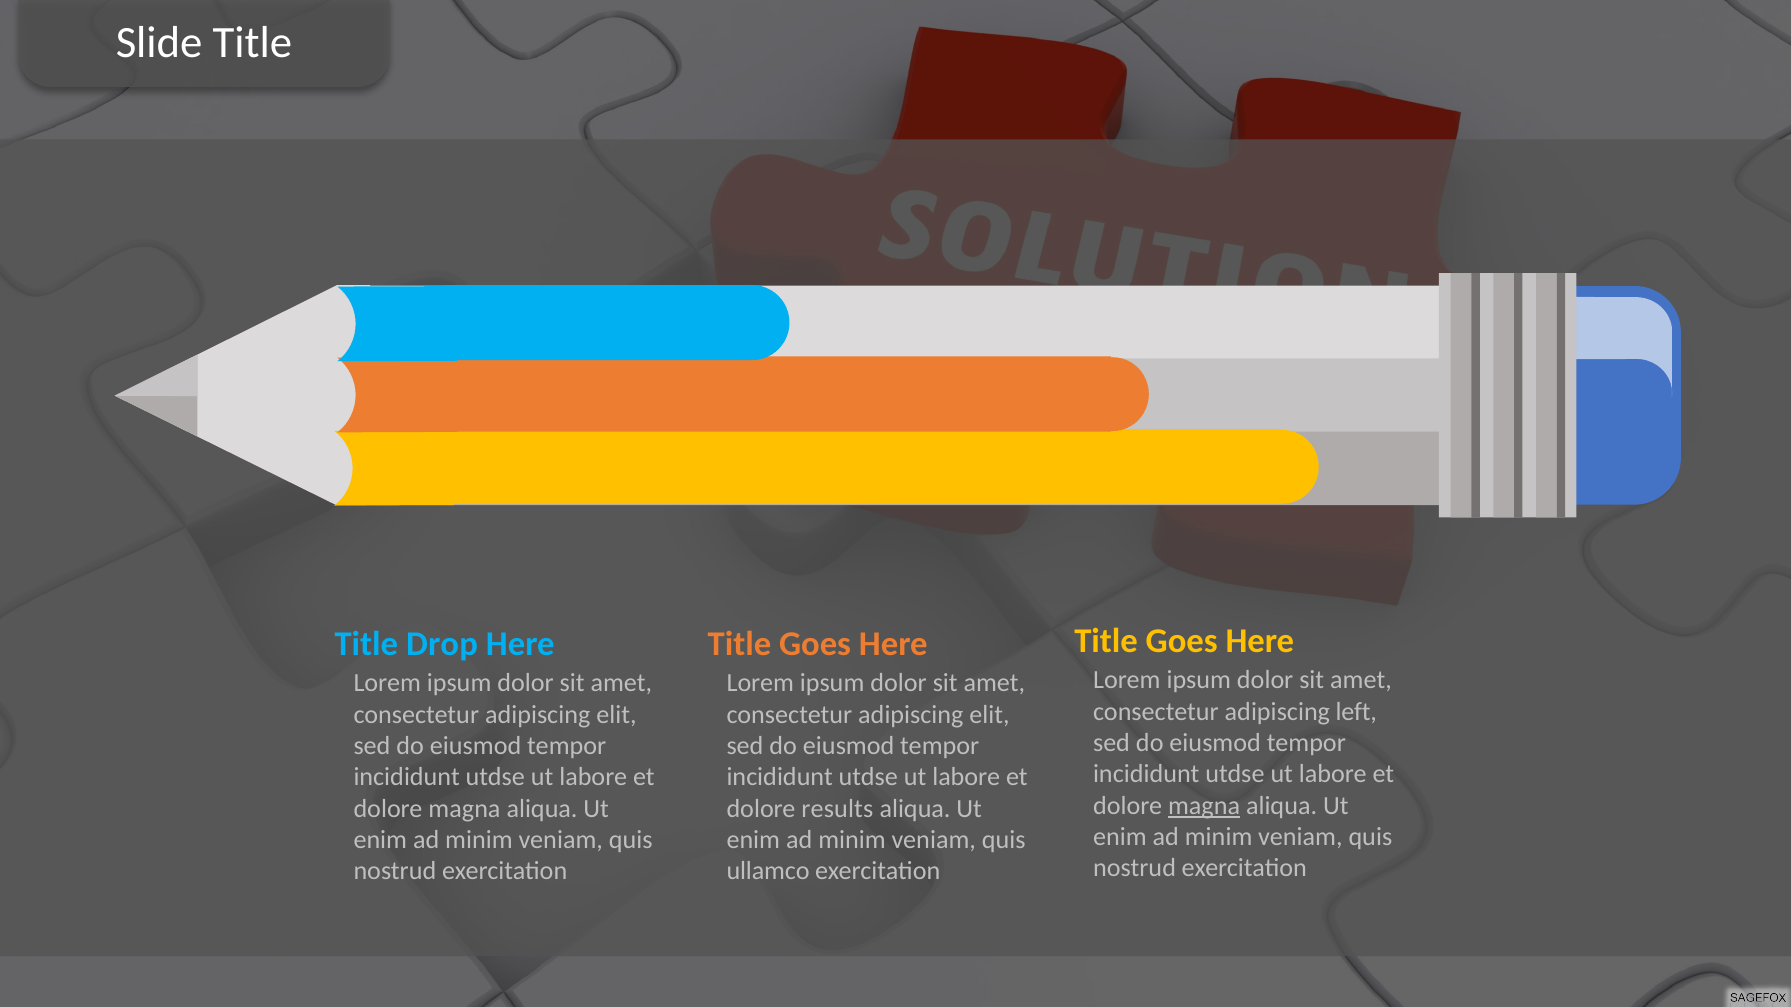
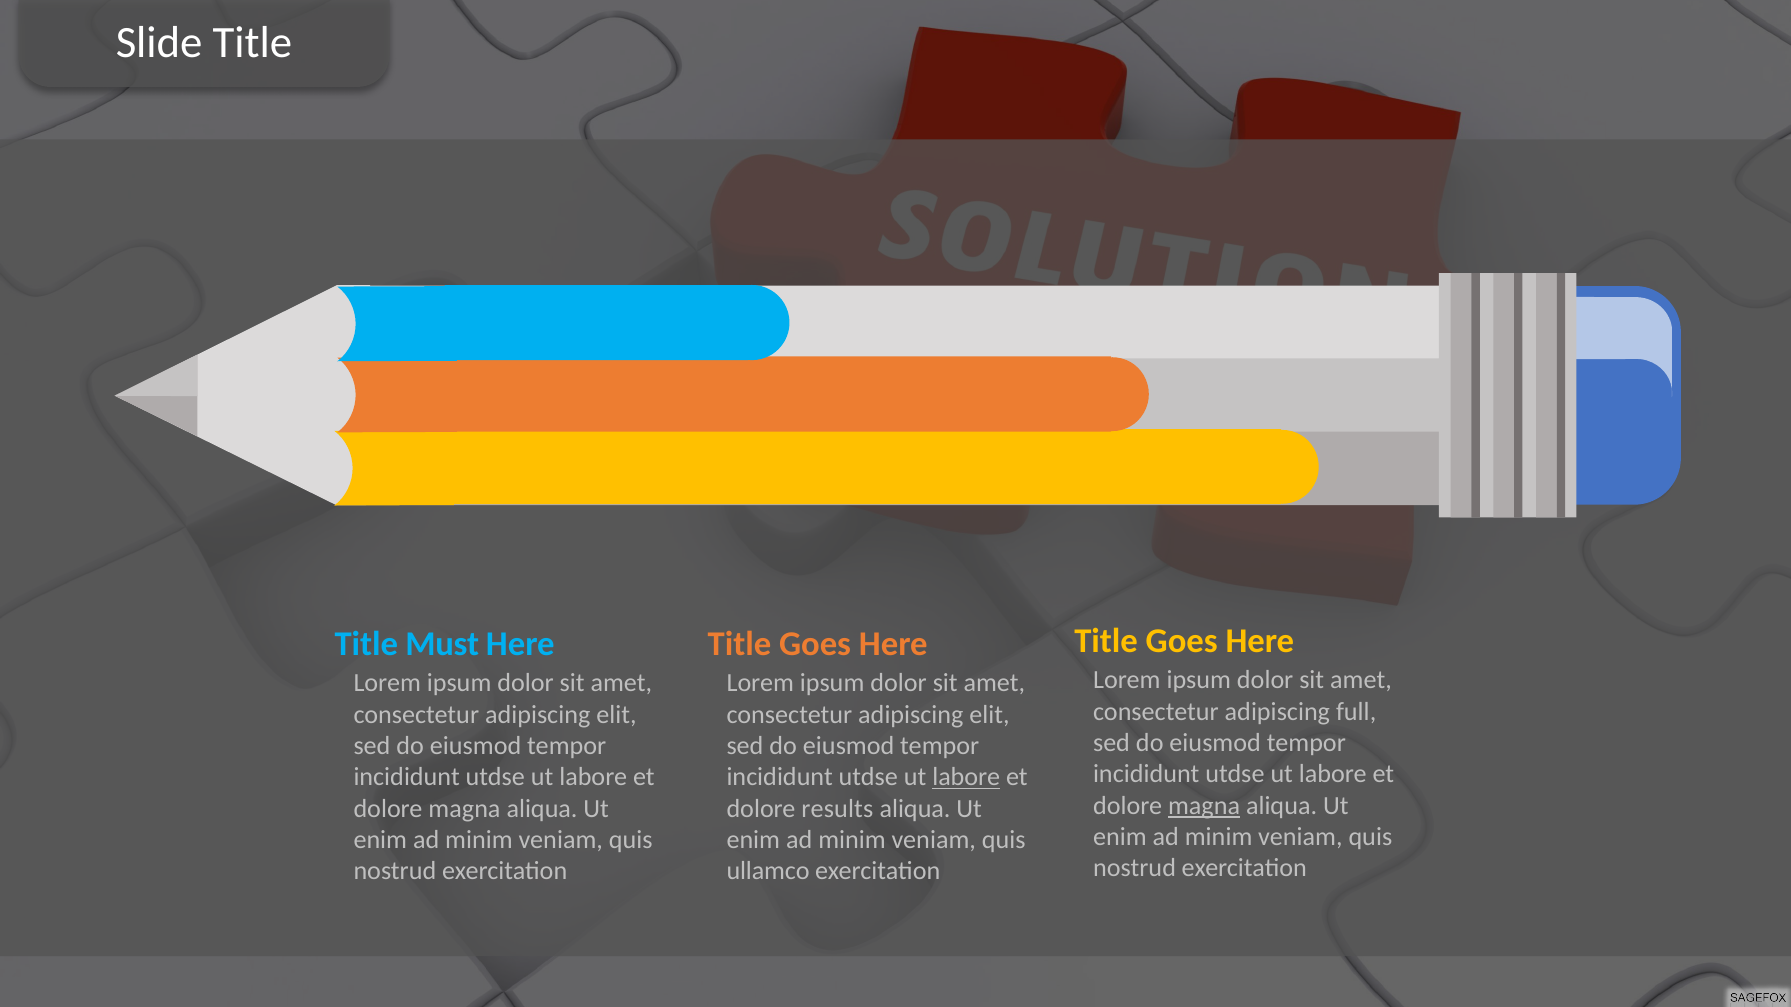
Drop: Drop -> Must
left: left -> full
labore at (966, 778) underline: none -> present
